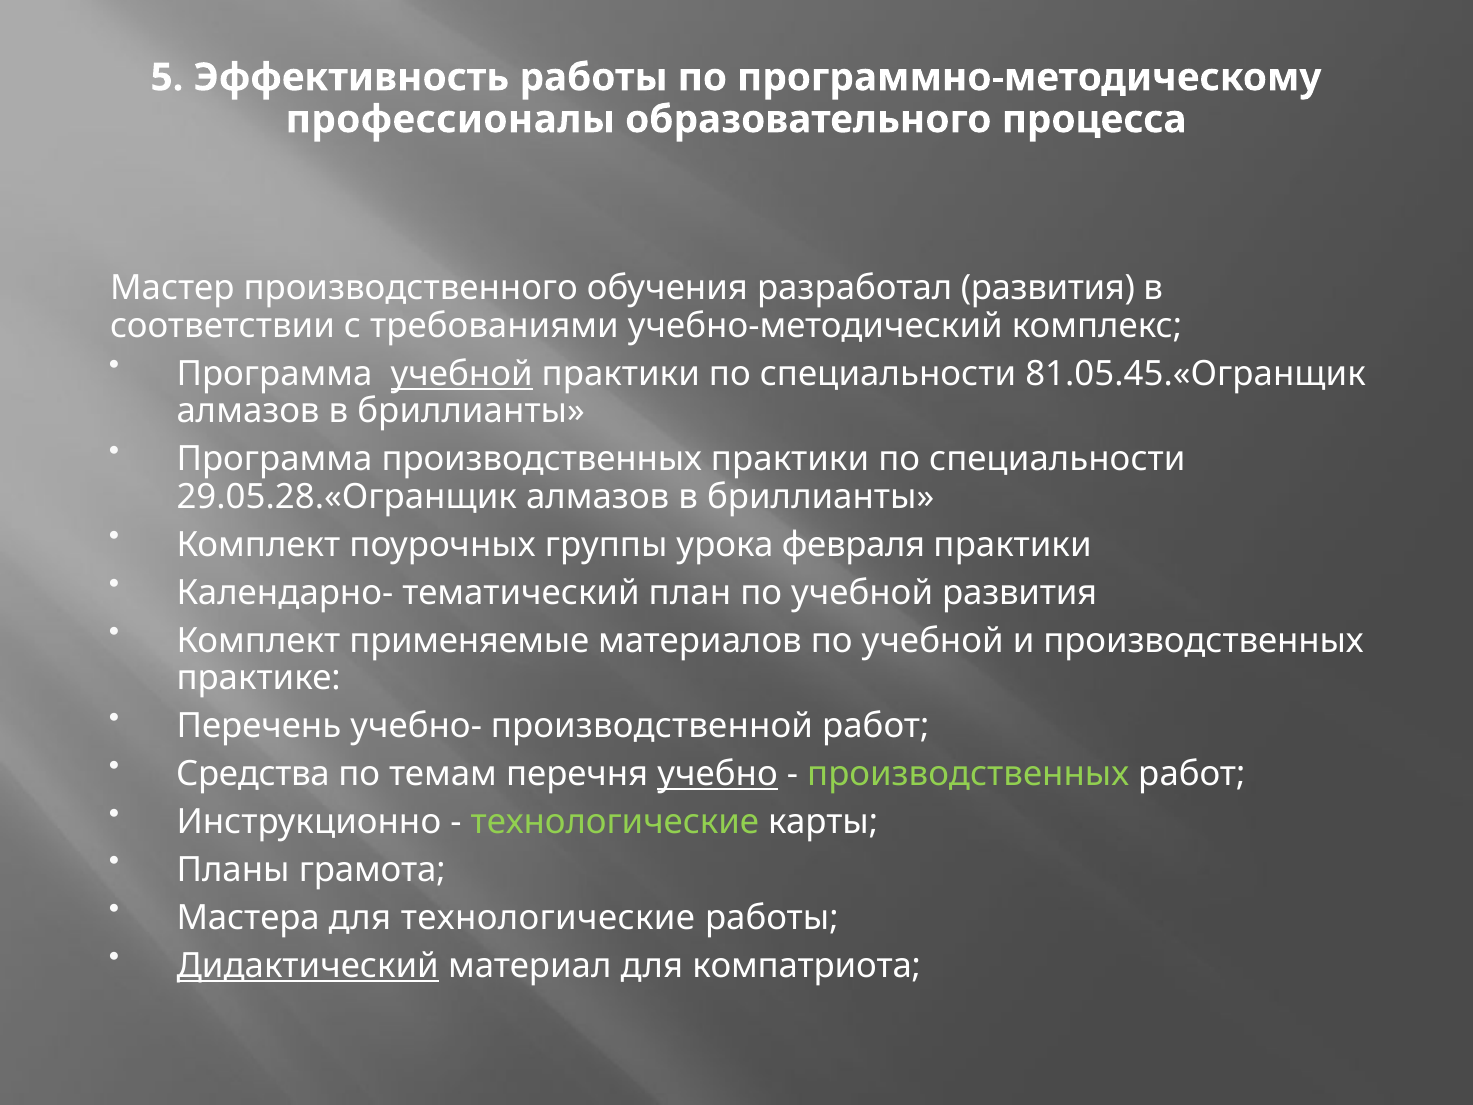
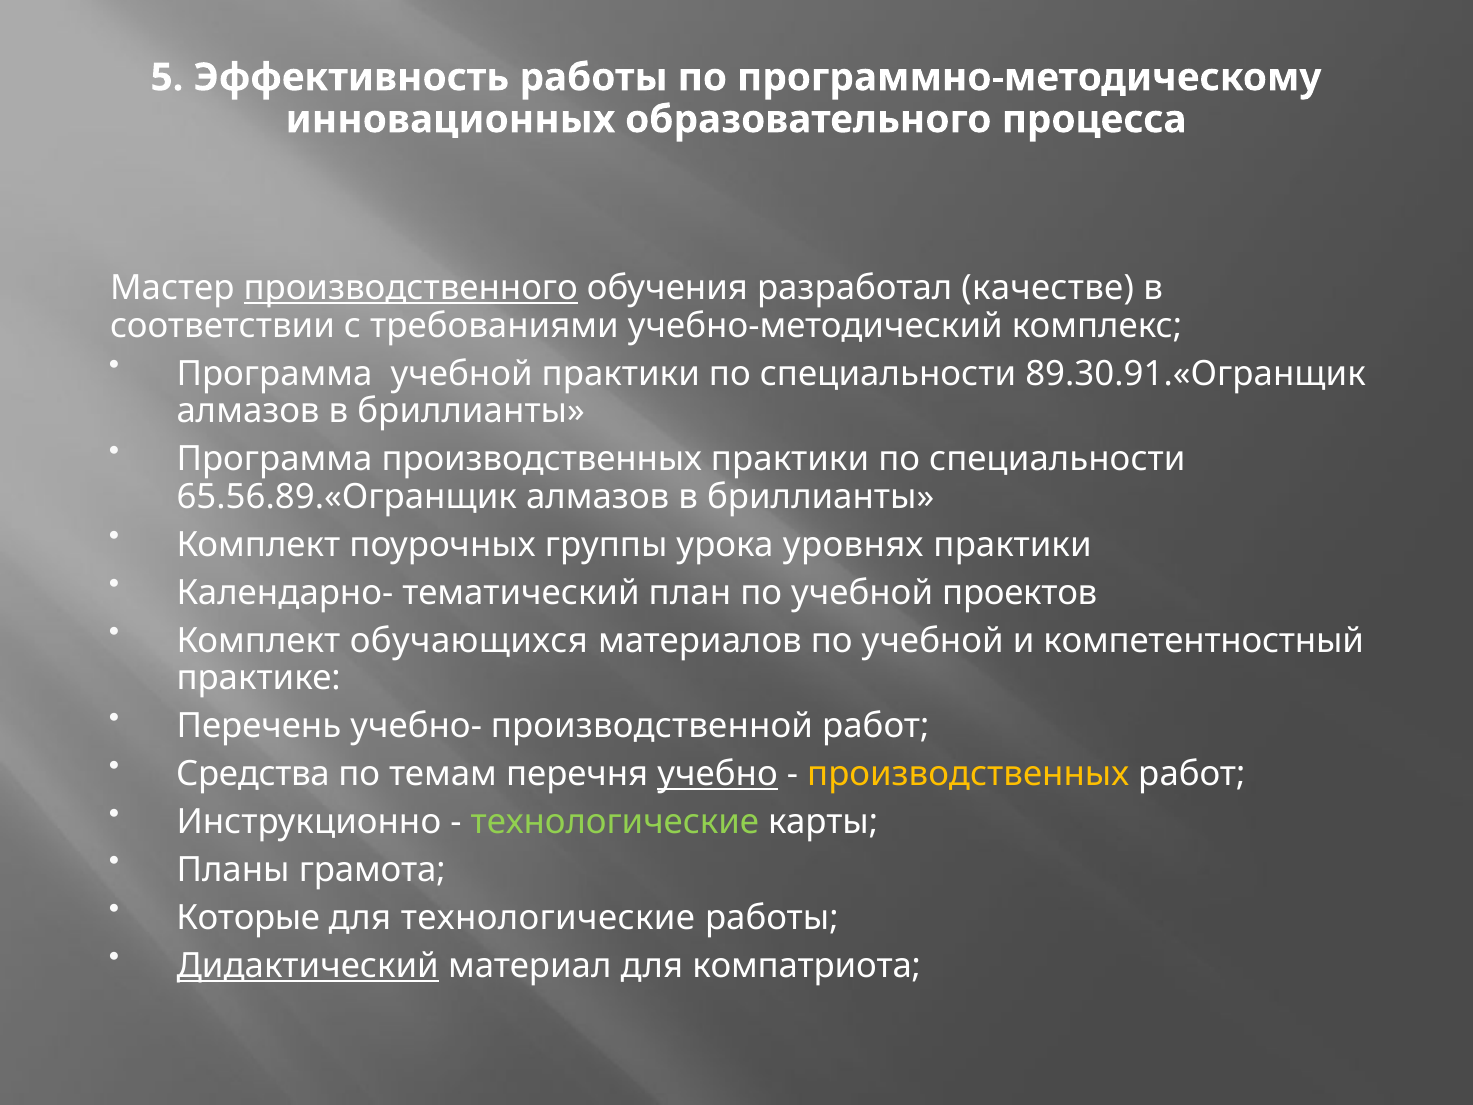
профессионалы: профессионалы -> инновационных
производственного underline: none -> present
разработал развития: развития -> качестве
учебной at (462, 374) underline: present -> none
81.05.45.«Огранщик: 81.05.45.«Огранщик -> 89.30.91.«Огранщик
29.05.28.«Огранщик: 29.05.28.«Огранщик -> 65.56.89.«Огранщик
февраля: февраля -> уровнях
учебной развития: развития -> проектов
применяемые: применяемые -> обучающихся
и производственных: производственных -> компетентностный
производственных at (968, 774) colour: light green -> yellow
Мастера: Мастера -> Которые
